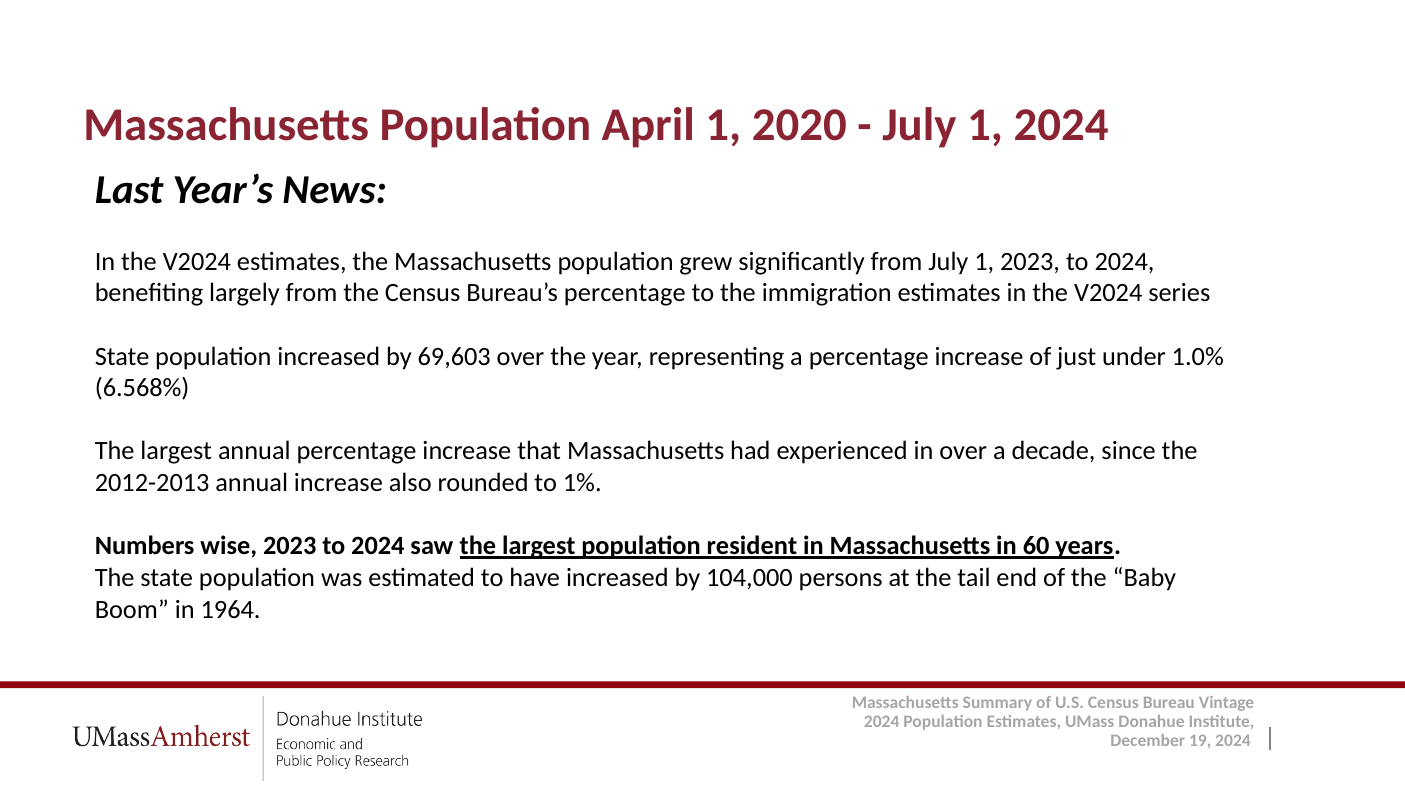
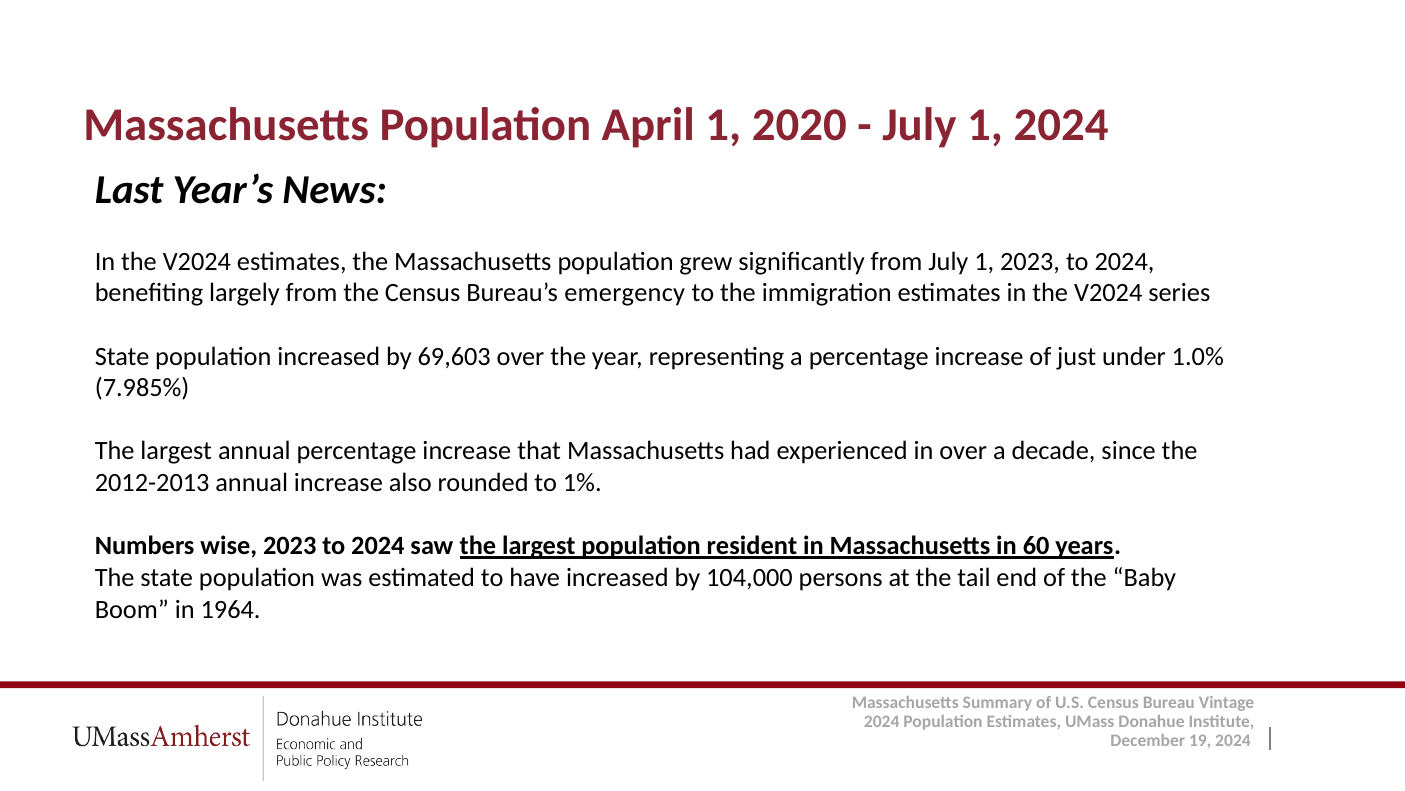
Bureau’s percentage: percentage -> emergency
6.568%: 6.568% -> 7.985%
